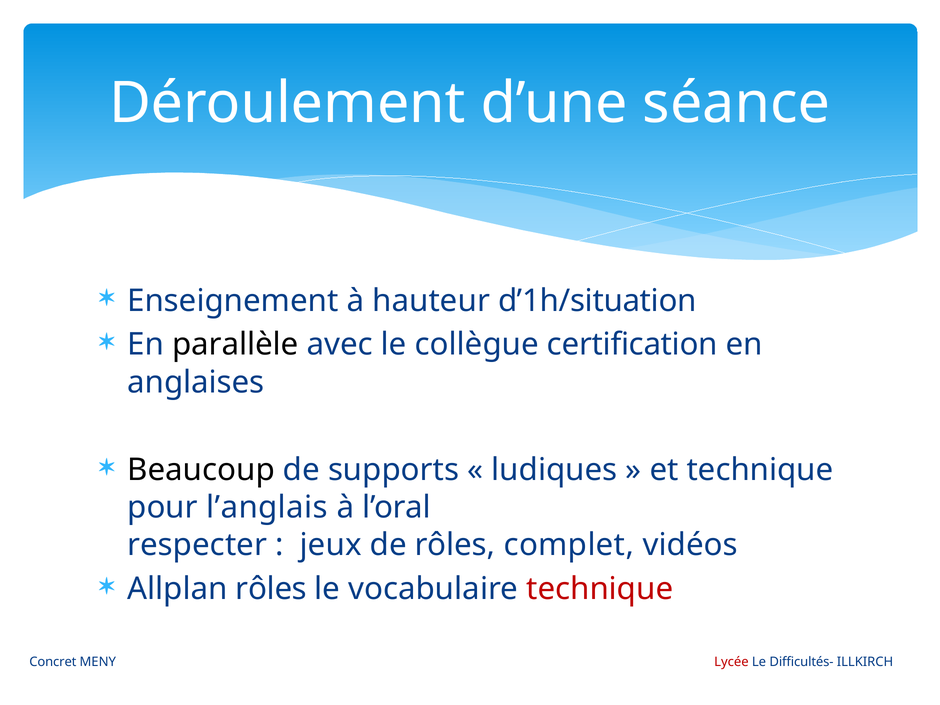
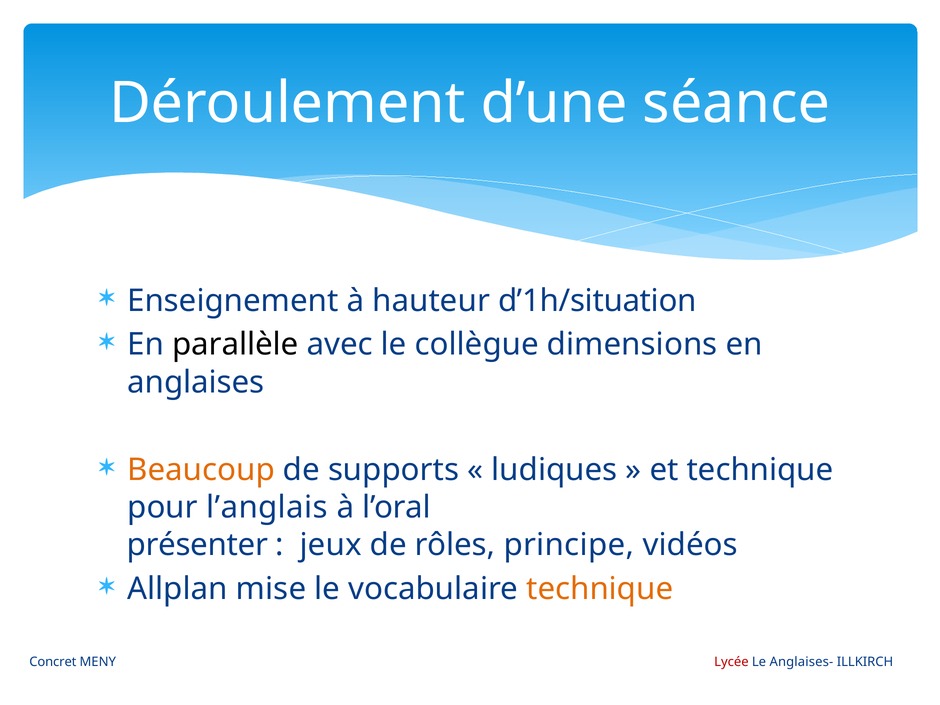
certification: certification -> dimensions
Beaucoup colour: black -> orange
respecter: respecter -> présenter
complet: complet -> principe
Allplan rôles: rôles -> mise
technique at (600, 589) colour: red -> orange
Difficultés-: Difficultés- -> Anglaises-
